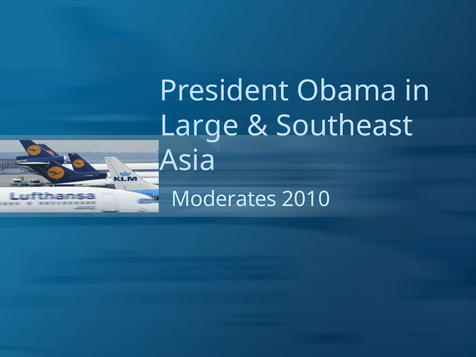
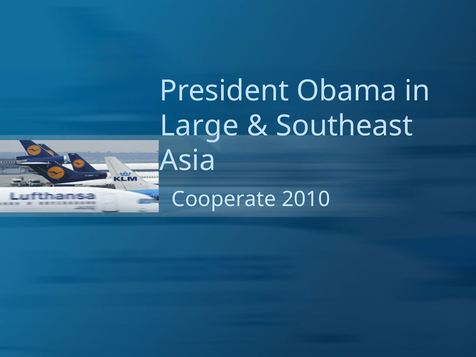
Moderates: Moderates -> Cooperate
